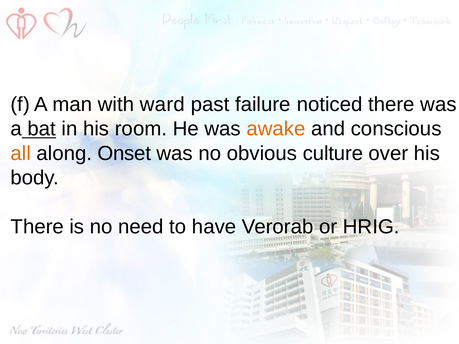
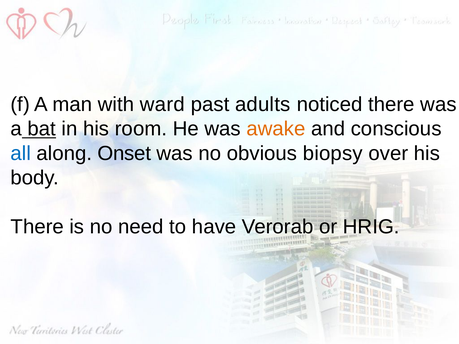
failure: failure -> adults
all colour: orange -> blue
culture: culture -> biopsy
